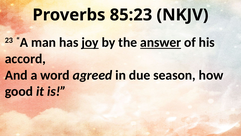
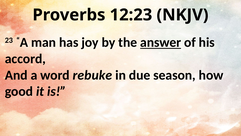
85:23: 85:23 -> 12:23
joy underline: present -> none
agreed: agreed -> rebuke
